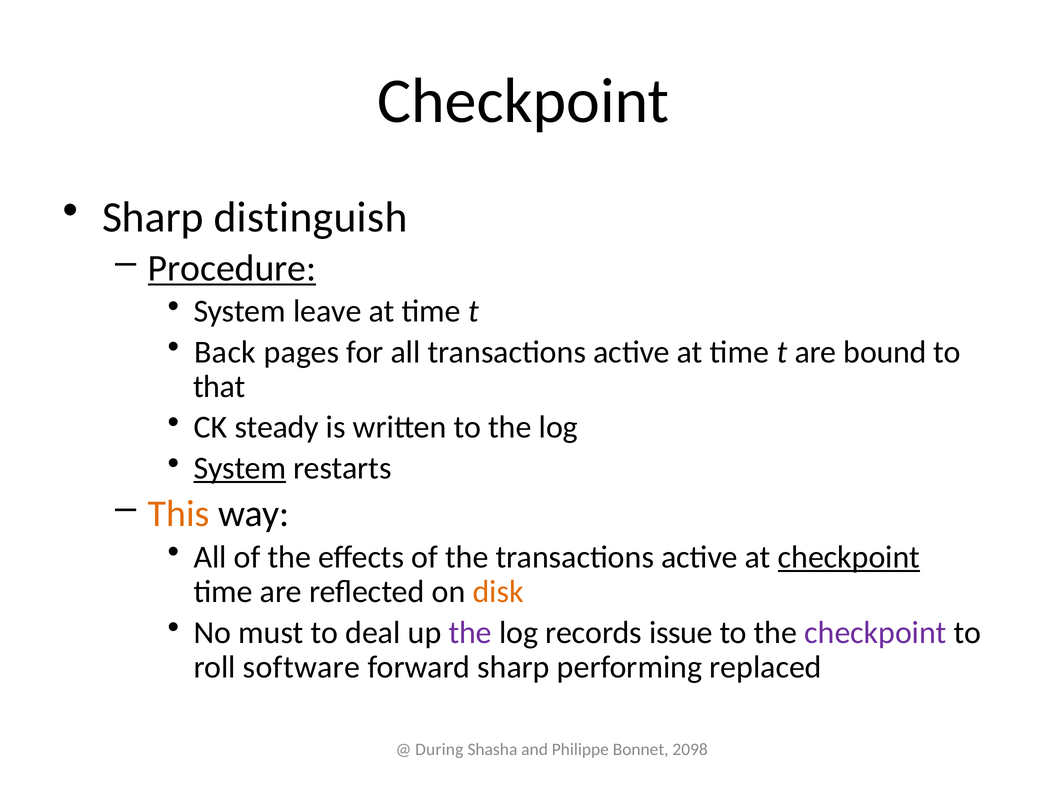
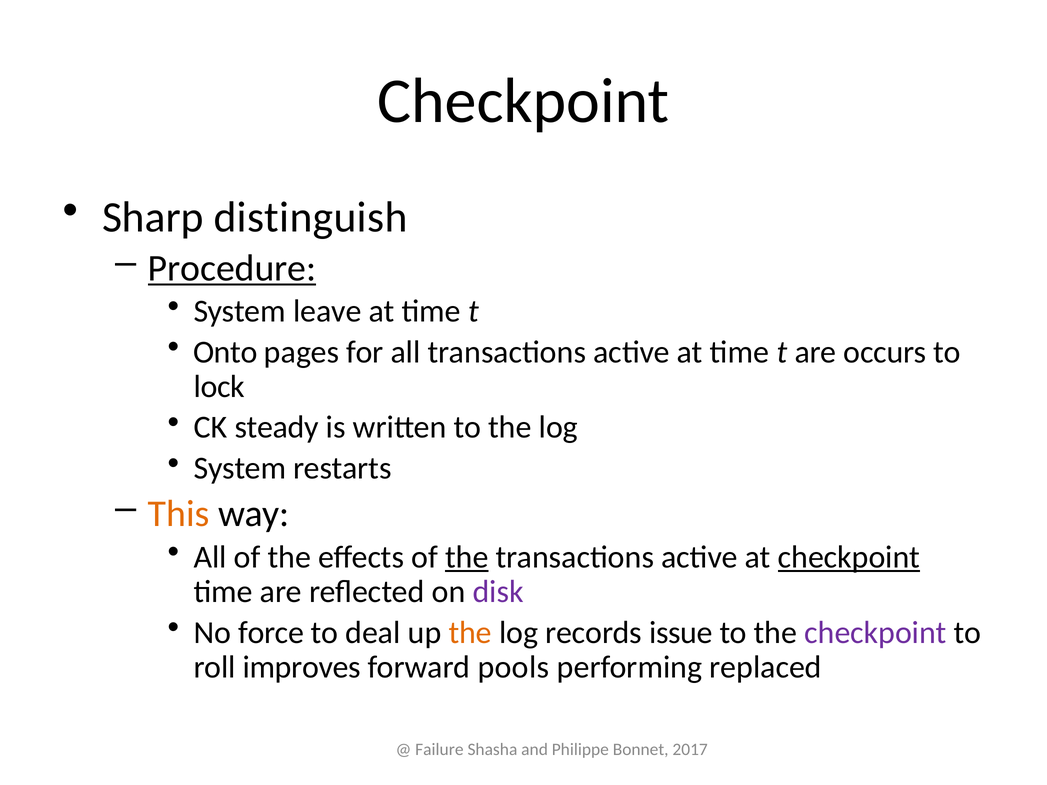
Back: Back -> Onto
bound: bound -> occurs
that: that -> lock
System at (240, 468) underline: present -> none
the at (467, 557) underline: none -> present
disk colour: orange -> purple
must: must -> force
the at (470, 633) colour: purple -> orange
software: software -> improves
forward sharp: sharp -> pools
During: During -> Failure
2098: 2098 -> 2017
